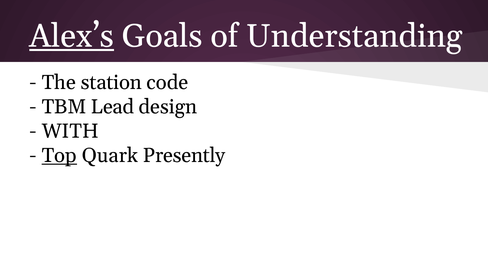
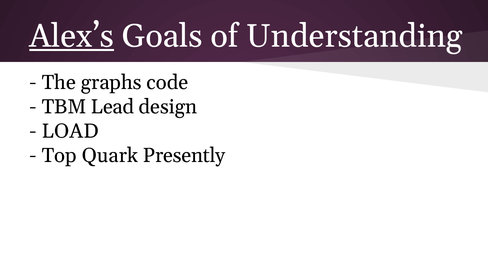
station: station -> graphs
WITH: WITH -> LOAD
Top underline: present -> none
